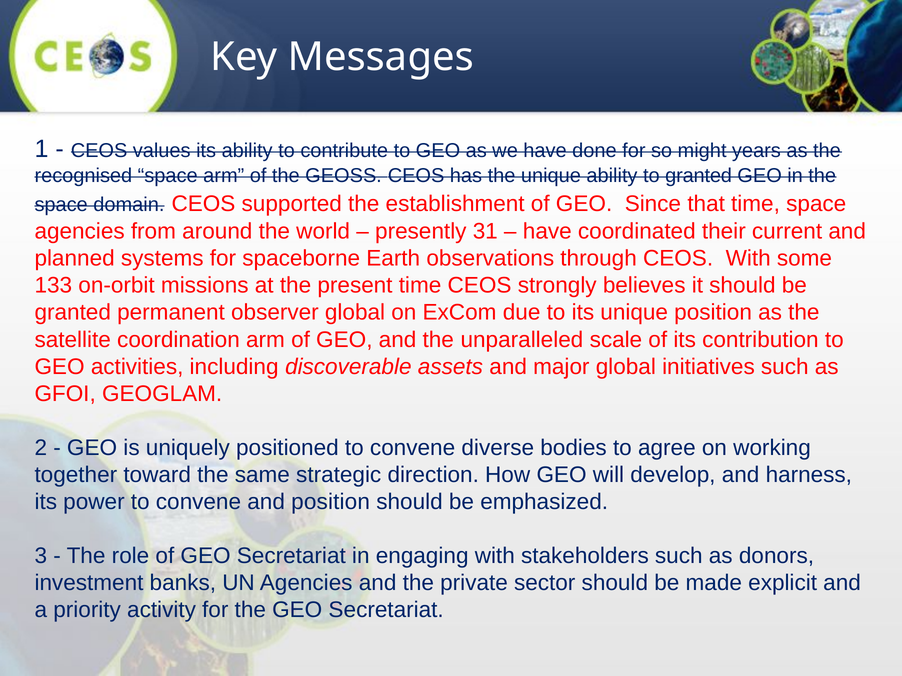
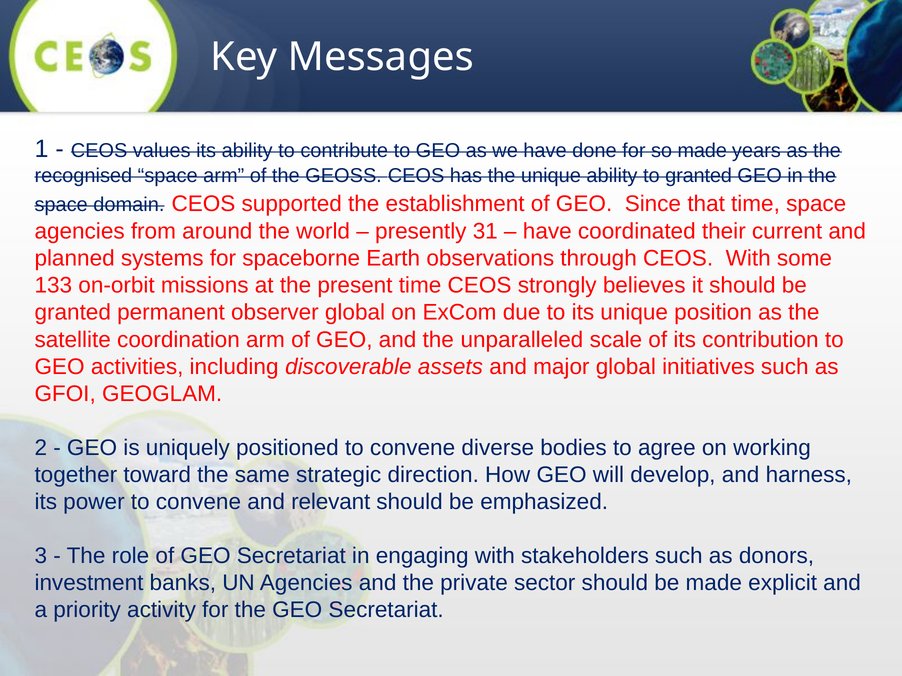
so might: might -> made
and position: position -> relevant
